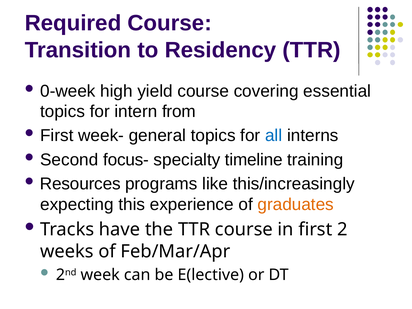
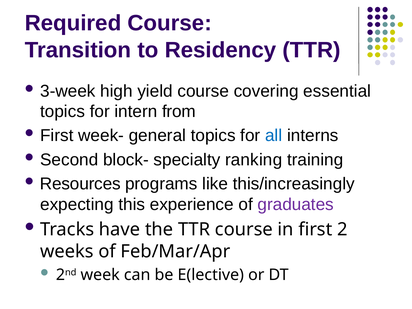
0-week: 0-week -> 3-week
focus-: focus- -> block-
timeline: timeline -> ranking
graduates colour: orange -> purple
